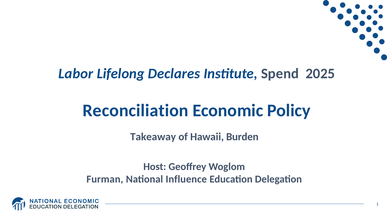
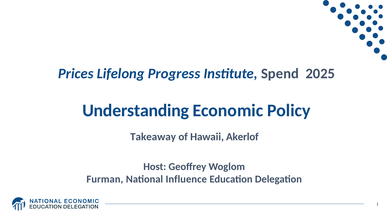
Labor: Labor -> Prices
Declares: Declares -> Progress
Reconciliation: Reconciliation -> Understanding
Burden: Burden -> Akerlof
